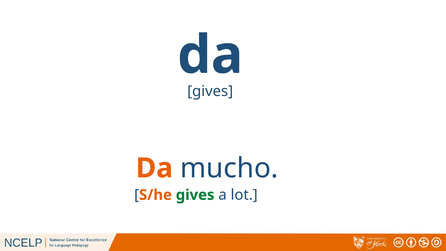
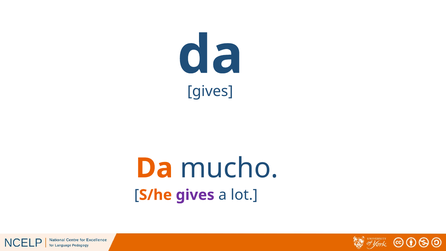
gives at (195, 195) colour: green -> purple
